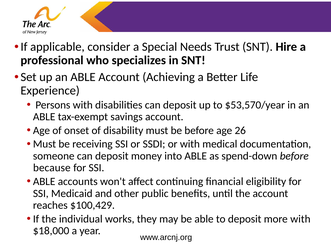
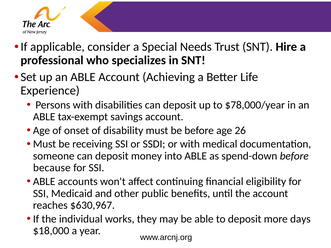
$53,570/year: $53,570/year -> $78,000/year
$100,429: $100,429 -> $630,967
more with: with -> days
